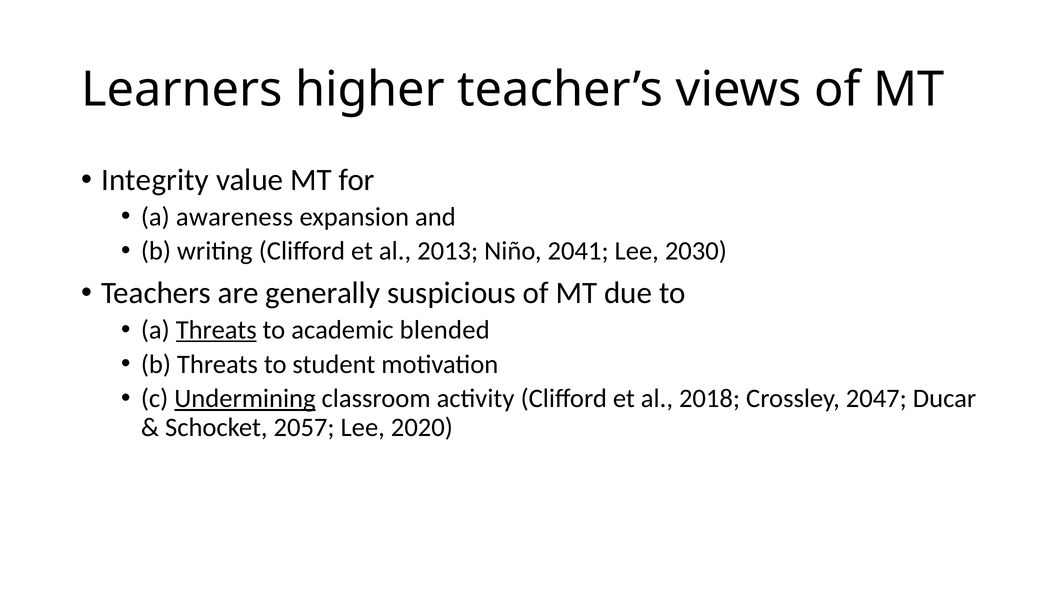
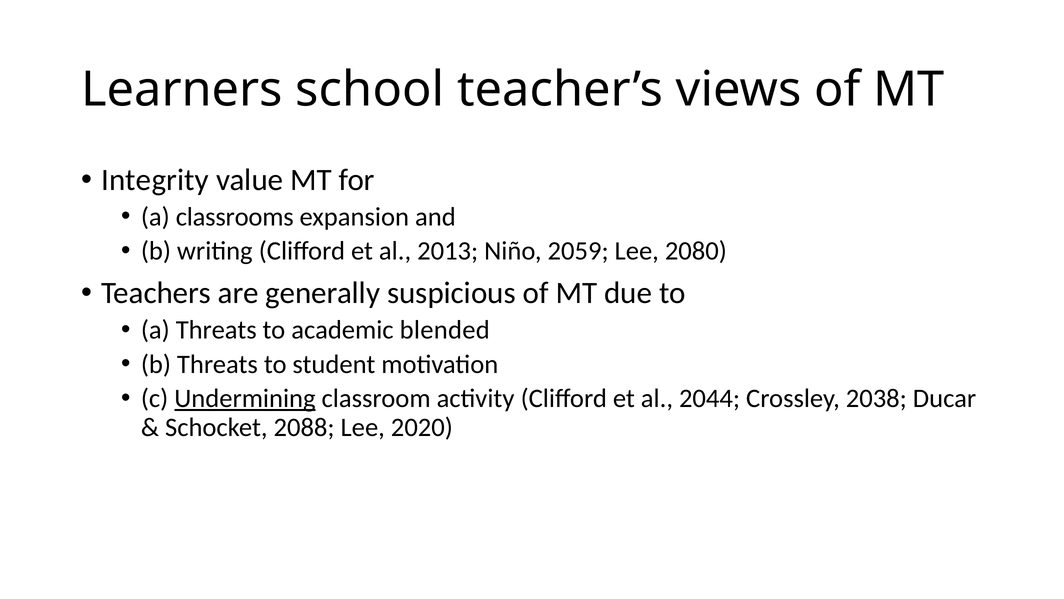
higher: higher -> school
awareness: awareness -> classrooms
2041: 2041 -> 2059
2030: 2030 -> 2080
Threats at (216, 330) underline: present -> none
2018: 2018 -> 2044
2047: 2047 -> 2038
2057: 2057 -> 2088
